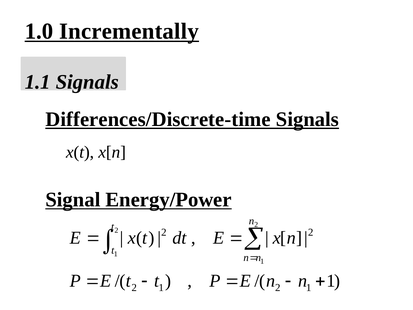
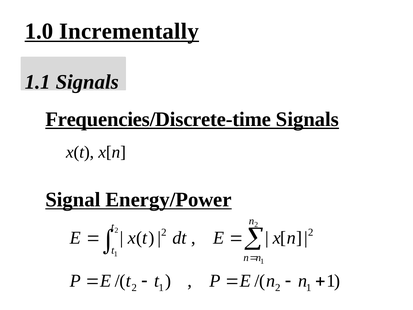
Differences/Discrete-time: Differences/Discrete-time -> Frequencies/Discrete-time
